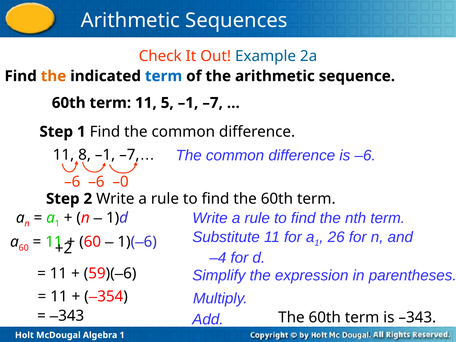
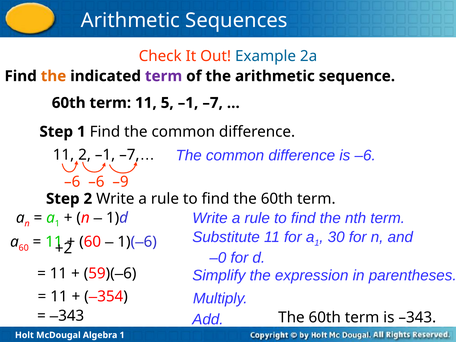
term at (164, 76) colour: blue -> purple
11 8: 8 -> 2
–0: –0 -> –9
26: 26 -> 30
–4: –4 -> –0
